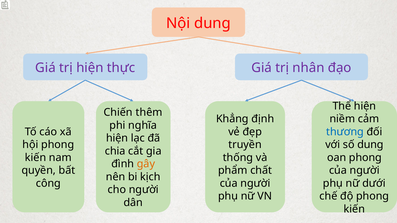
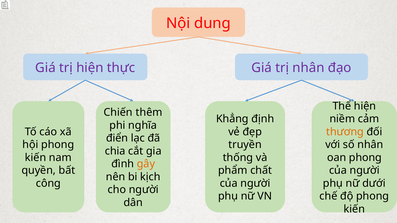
thương colour: blue -> orange
hiện at (117, 138): hiện -> điển
số dung: dung -> nhân
